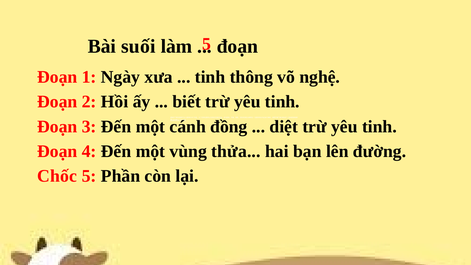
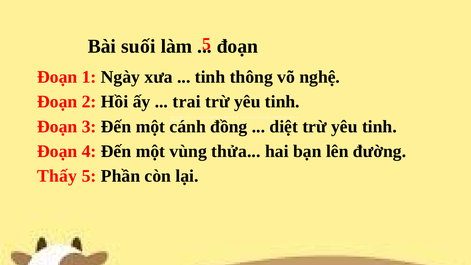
biết: biết -> trai
Chốc: Chốc -> Thấy
